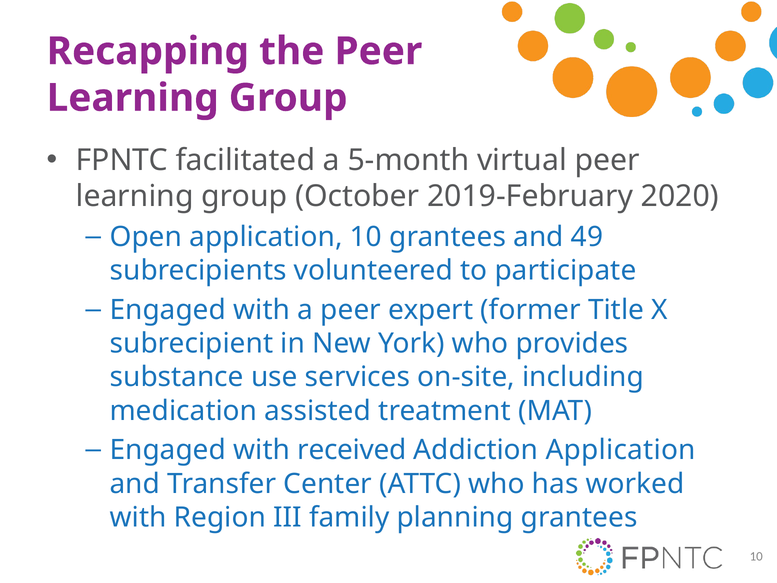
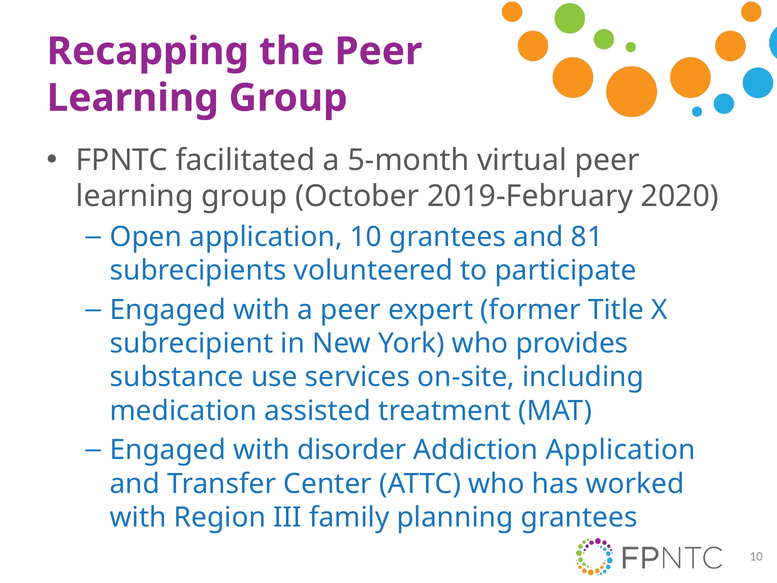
49: 49 -> 81
received: received -> disorder
